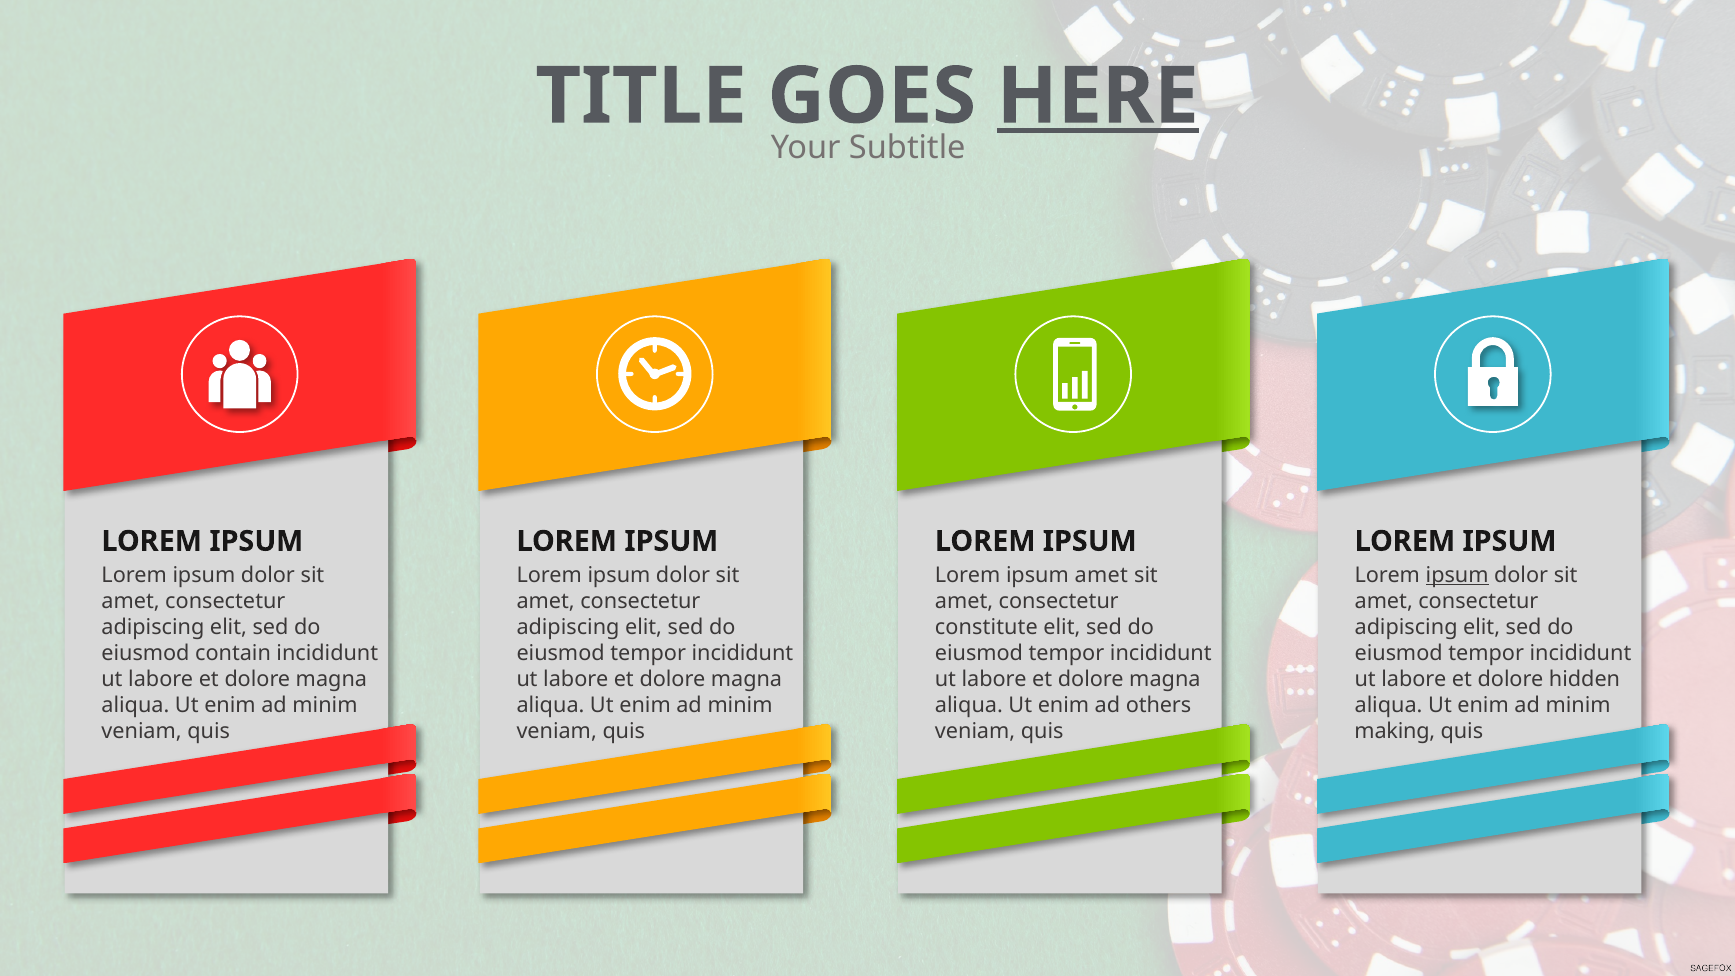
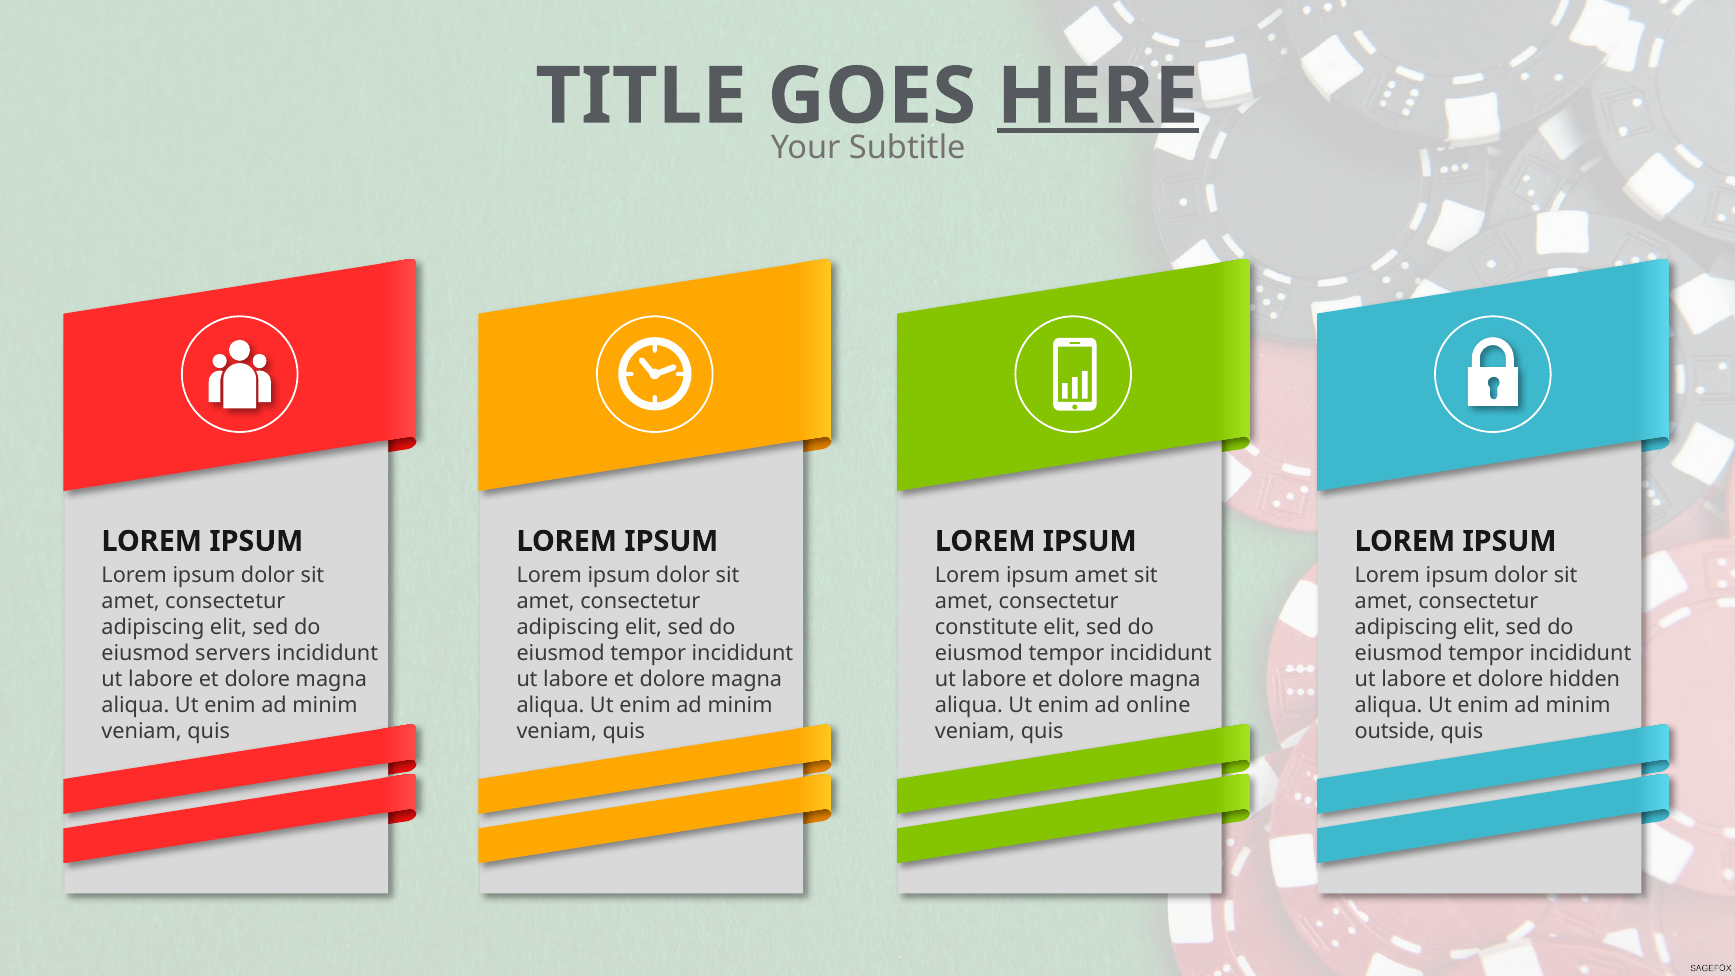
ipsum at (1457, 575) underline: present -> none
contain: contain -> servers
others: others -> online
making: making -> outside
